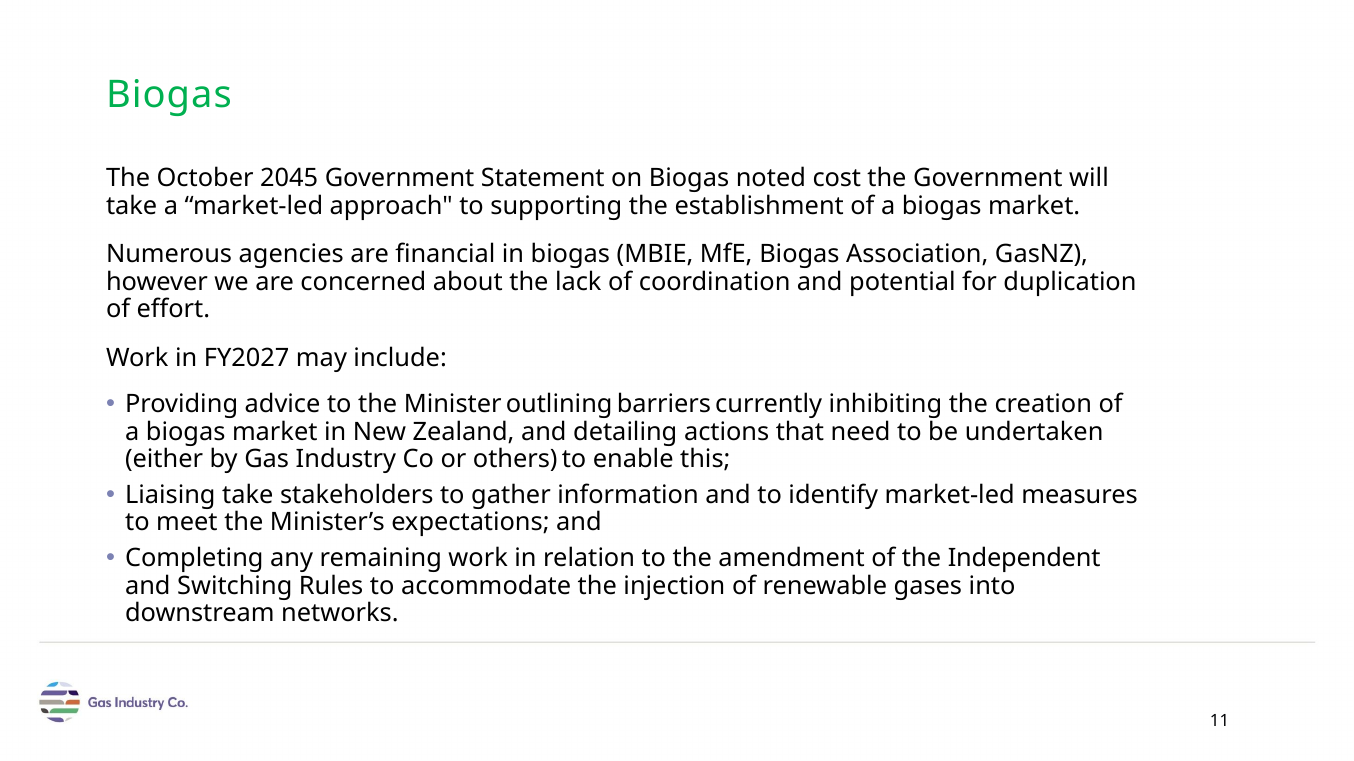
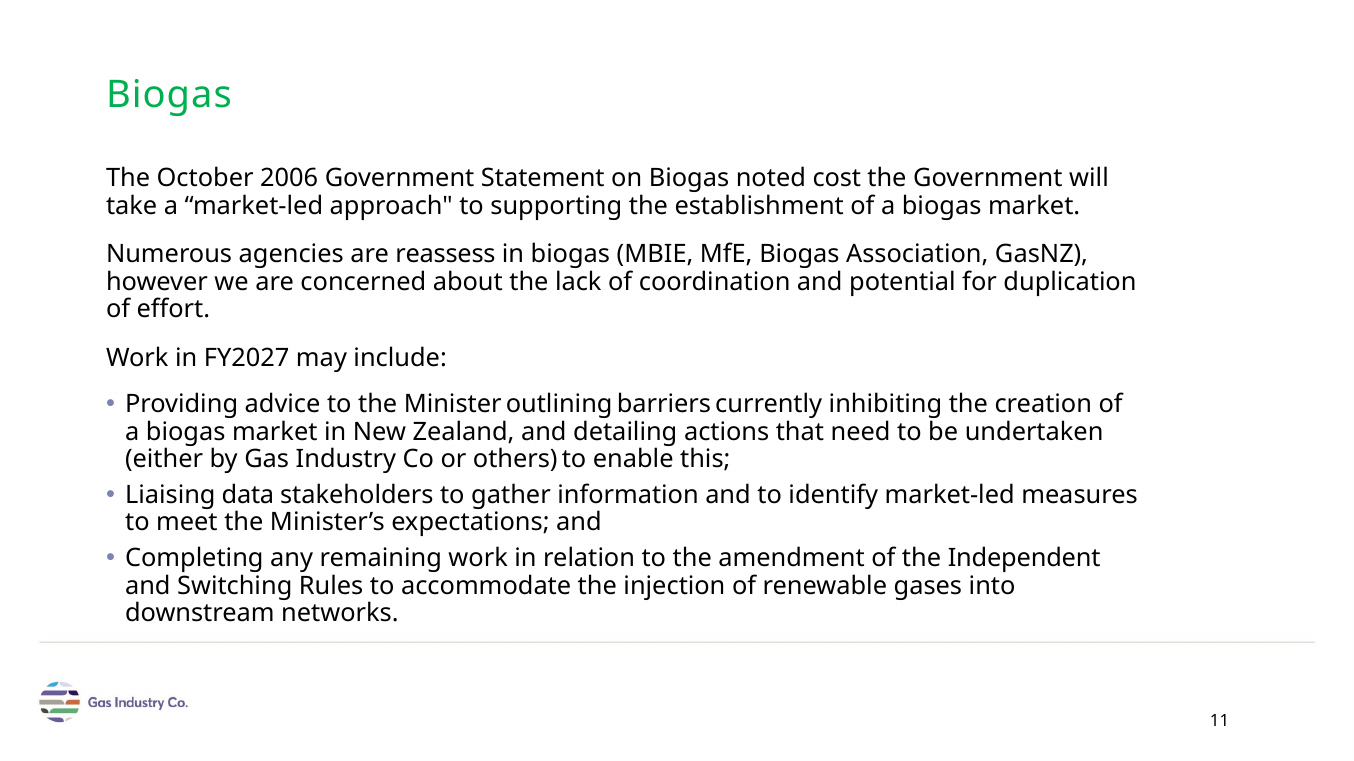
2045: 2045 -> 2006
financial: financial -> reassess
Liaising take: take -> data
